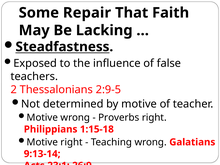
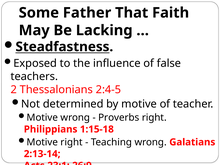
Repair: Repair -> Father
2:9-5: 2:9-5 -> 2:4-5
9:13-14: 9:13-14 -> 2:13-14
